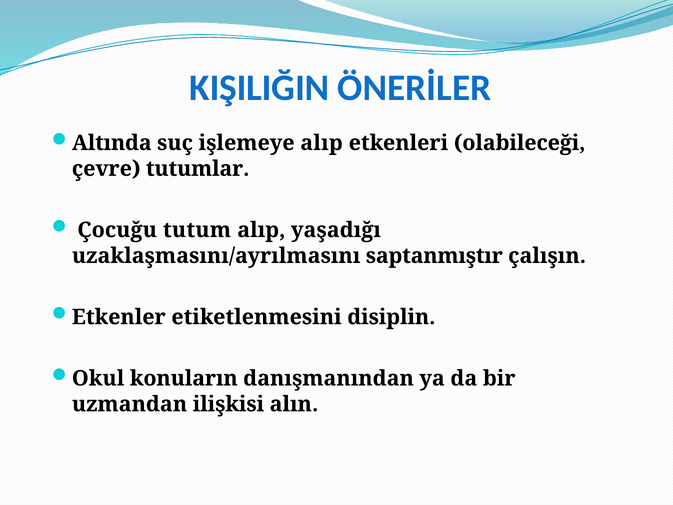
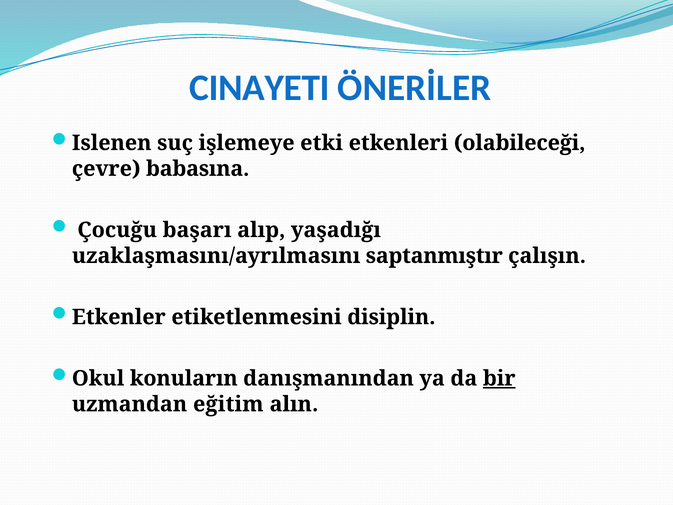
KIŞILIĞIN: KIŞILIĞIN -> CINAYETI
Altında: Altında -> Islenen
işlemeye alıp: alıp -> etki
tutumlar: tutumlar -> babasına
tutum: tutum -> başarı
bir underline: none -> present
ilişkisi: ilişkisi -> eğitim
